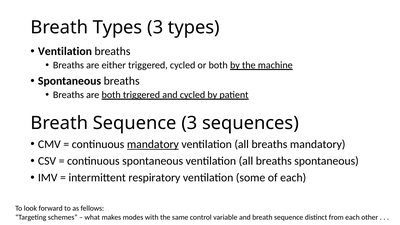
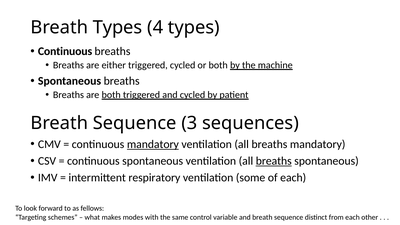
Types 3: 3 -> 4
Ventilation at (65, 51): Ventilation -> Continuous
breaths at (274, 161) underline: none -> present
